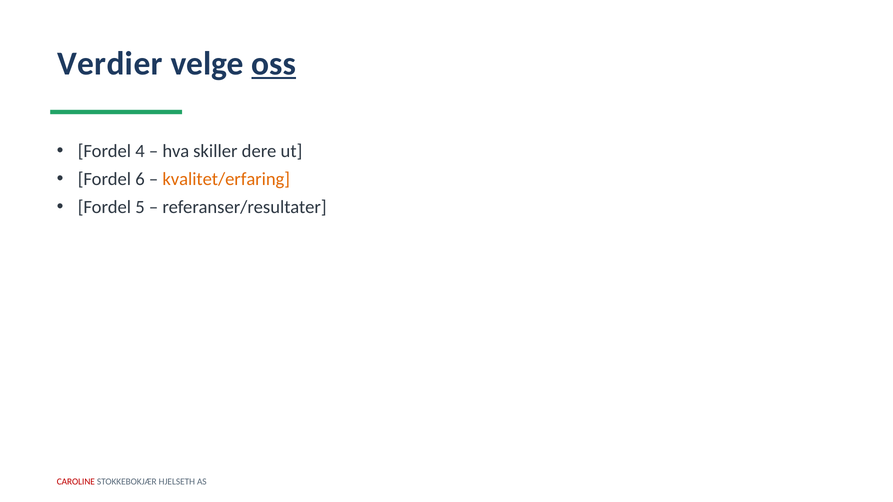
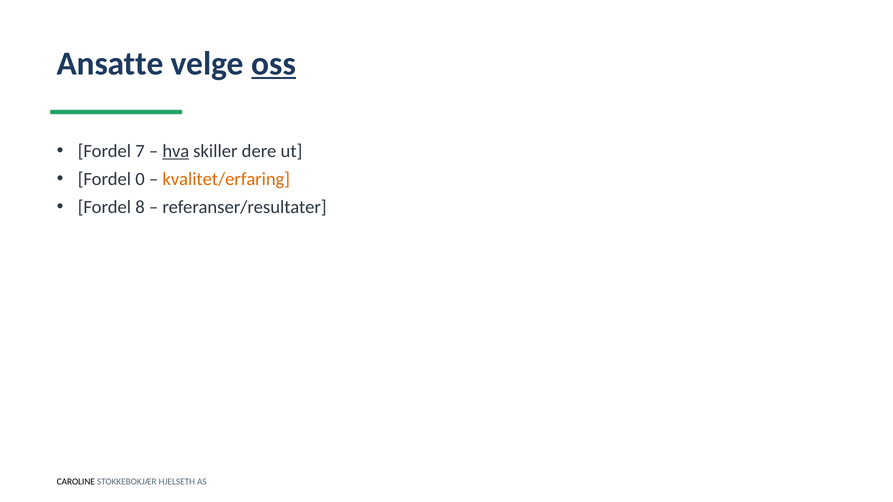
Verdier: Verdier -> Ansatte
4: 4 -> 7
hva underline: none -> present
6: 6 -> 0
5: 5 -> 8
CAROLINE colour: red -> black
